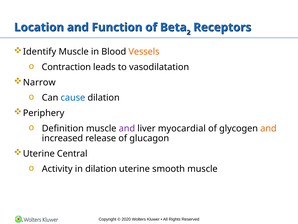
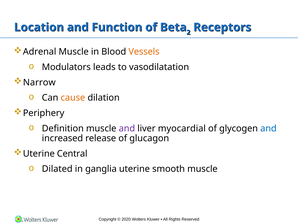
Identify: Identify -> Adrenal
Contraction: Contraction -> Modulators
cause colour: blue -> orange
and at (268, 128) colour: orange -> blue
Activity: Activity -> Dilated
in dilation: dilation -> ganglia
